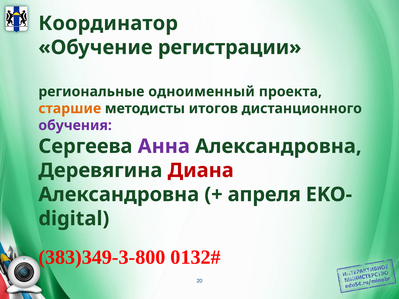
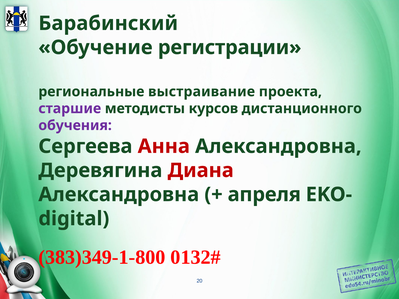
Координатор: Координатор -> Барабинский
одноименный: одноименный -> выстраивание
старшие colour: orange -> purple
итогов: итогов -> курсов
Анна colour: purple -> red
383)349-3-800: 383)349-3-800 -> 383)349-1-800
